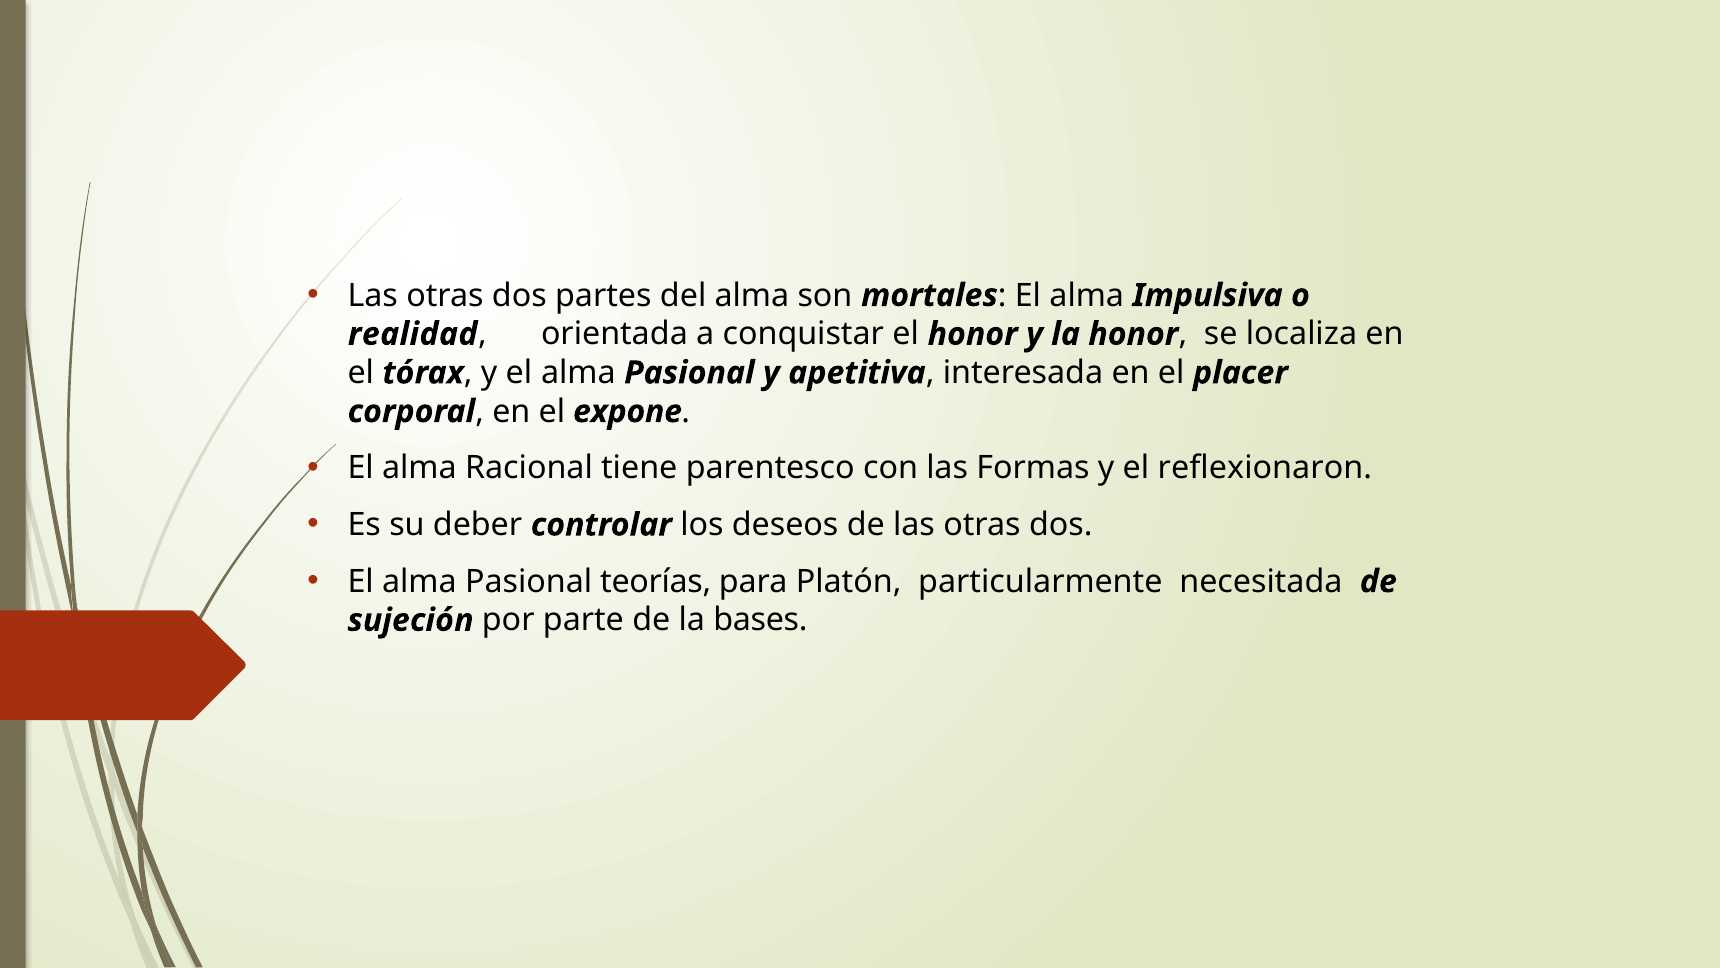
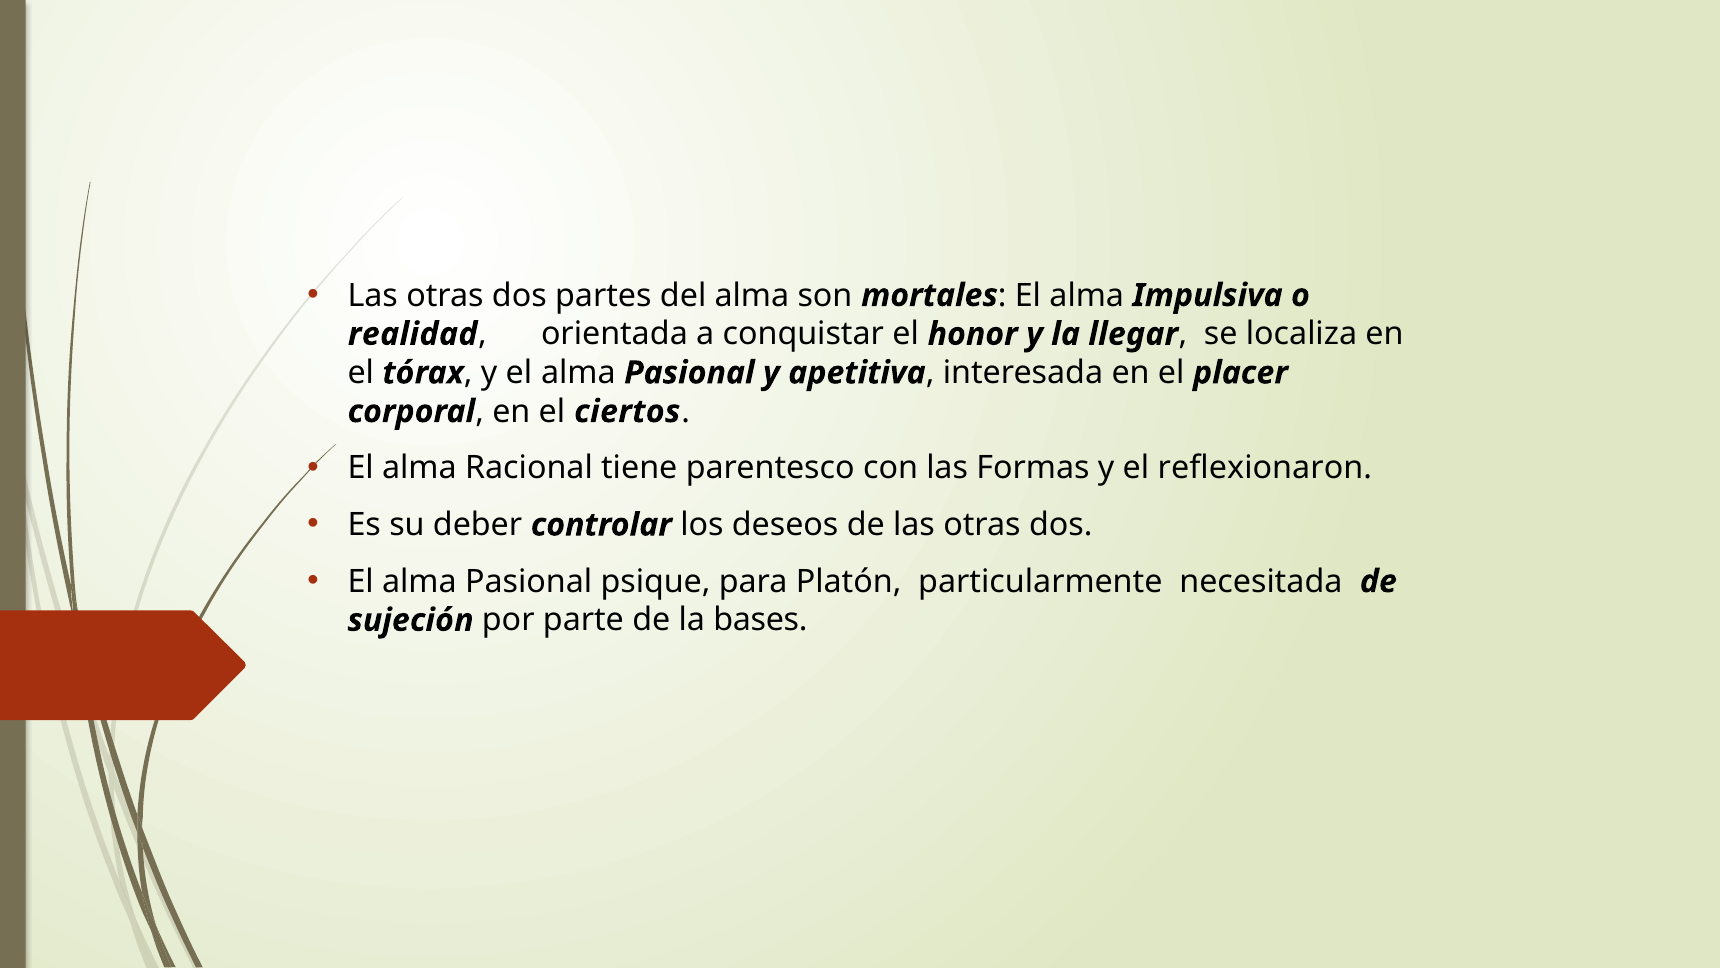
la honor: honor -> llegar
expone: expone -> ciertos
teorías: teorías -> psique
